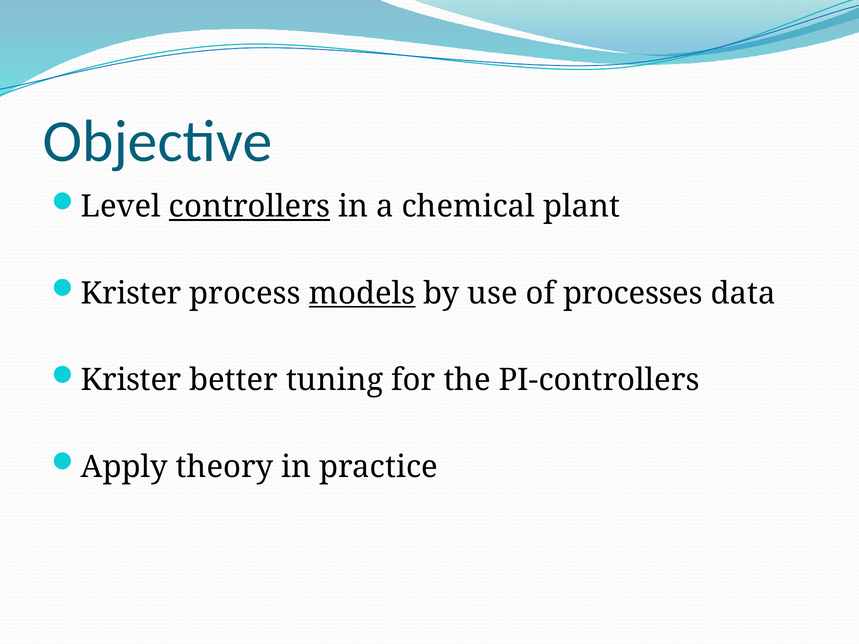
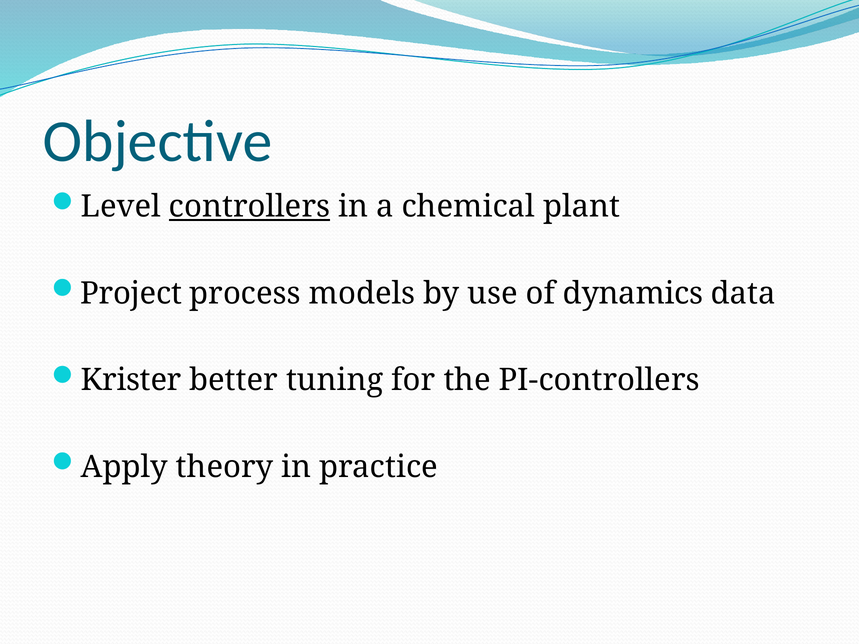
Krister at (131, 294): Krister -> Project
models underline: present -> none
processes: processes -> dynamics
